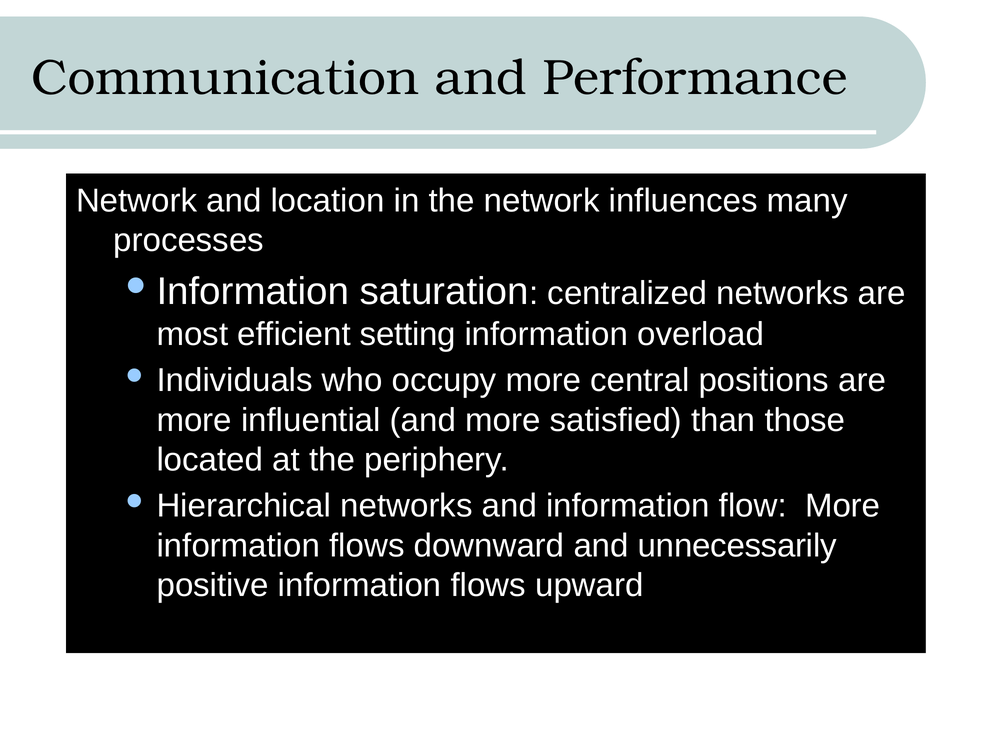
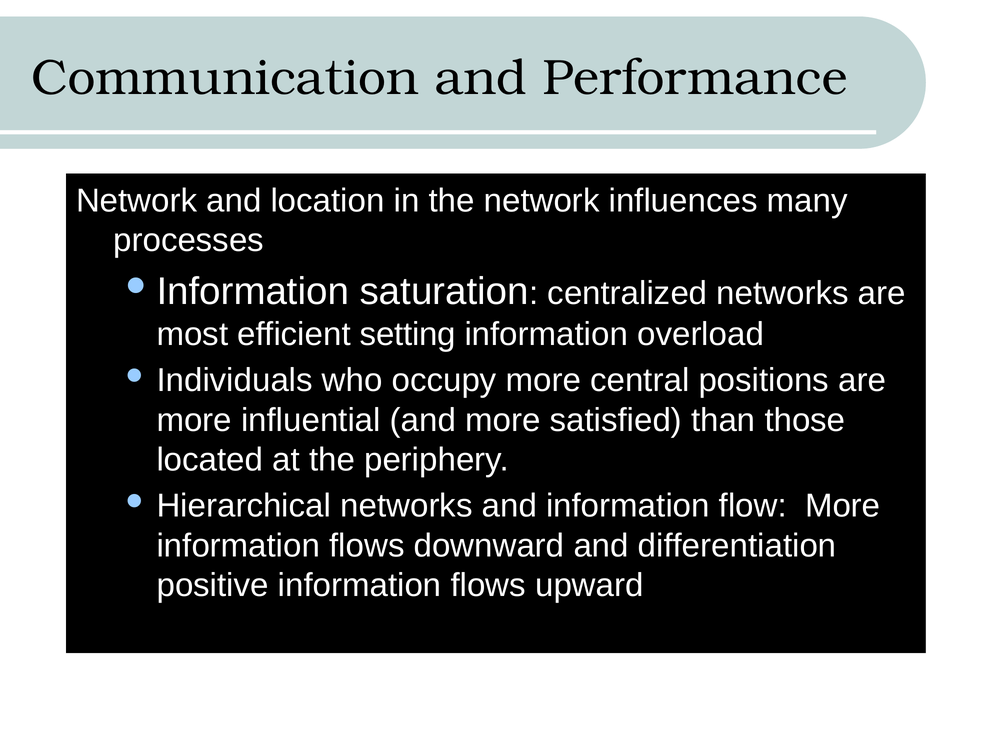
unnecessarily: unnecessarily -> differentiation
